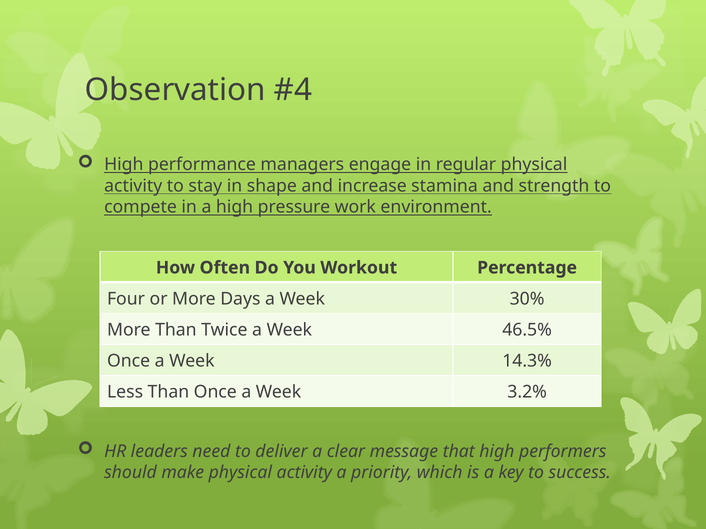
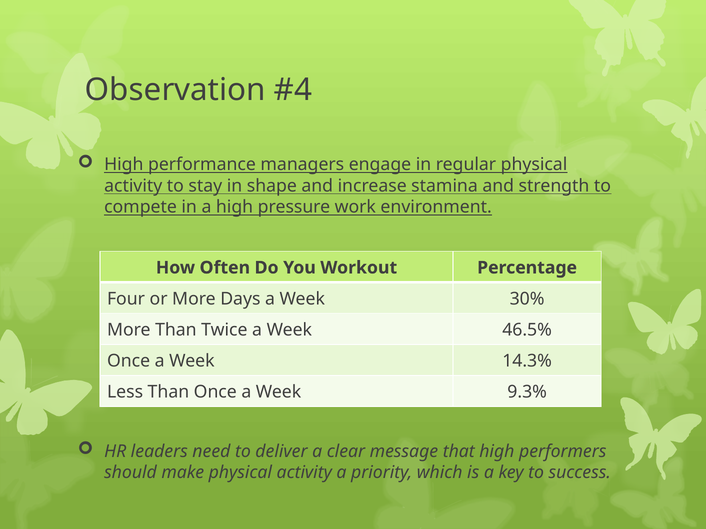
3.2%: 3.2% -> 9.3%
